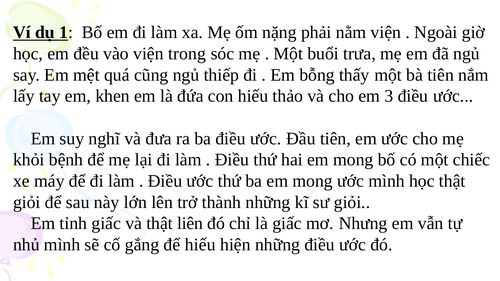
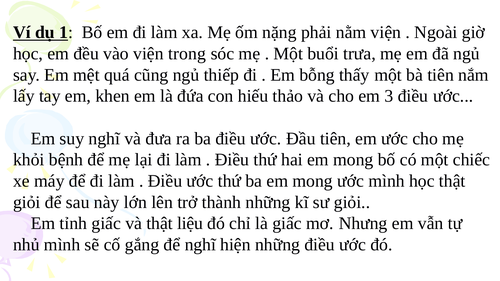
liên: liên -> liệu
để hiếu: hiếu -> nghĩ
